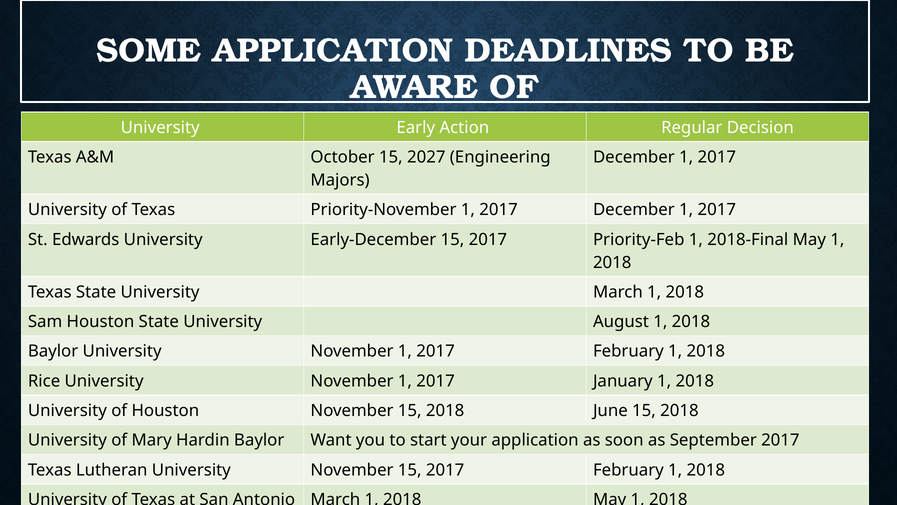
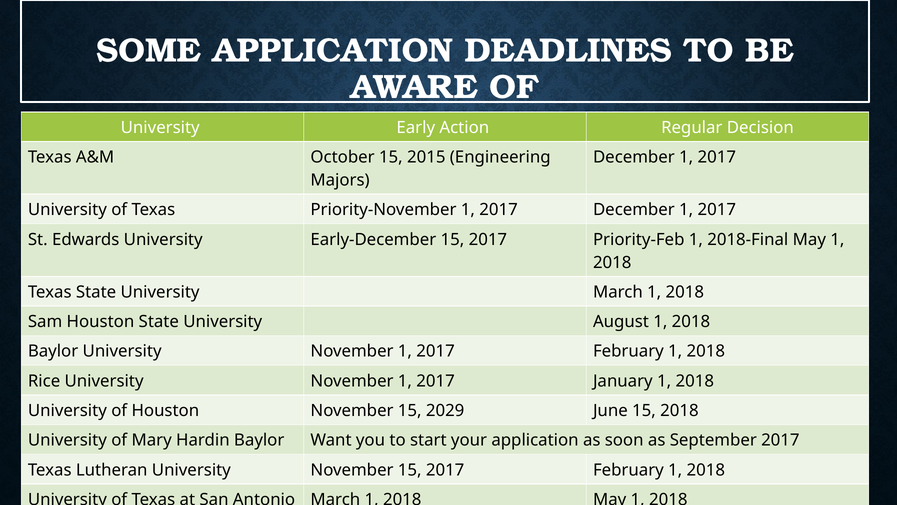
2027: 2027 -> 2015
November 15 2018: 2018 -> 2029
